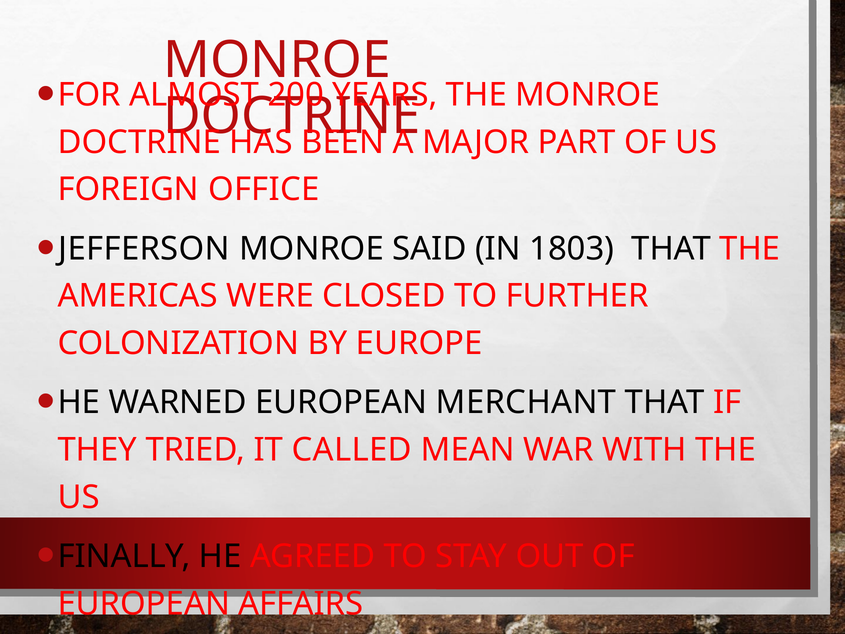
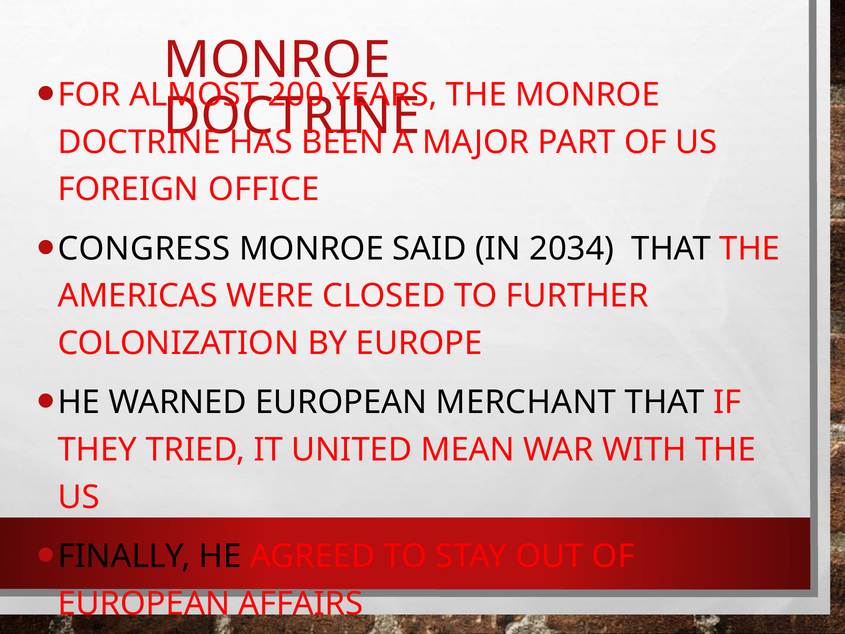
JEFFERSON: JEFFERSON -> CONGRESS
1803: 1803 -> 2034
CALLED: CALLED -> UNITED
